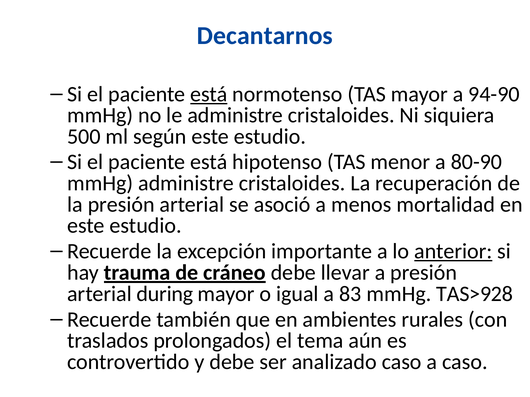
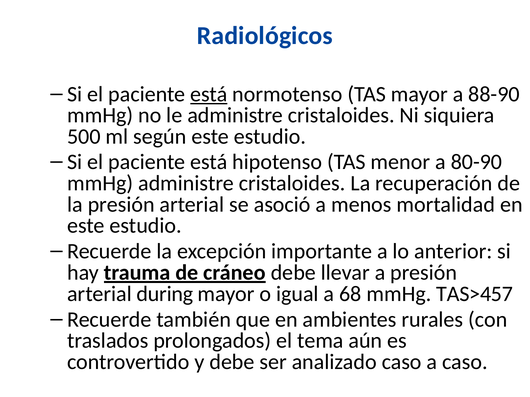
Decantarnos: Decantarnos -> Radiológicos
94-90: 94-90 -> 88-90
anterior underline: present -> none
83: 83 -> 68
TAS>928: TAS>928 -> TAS>457
